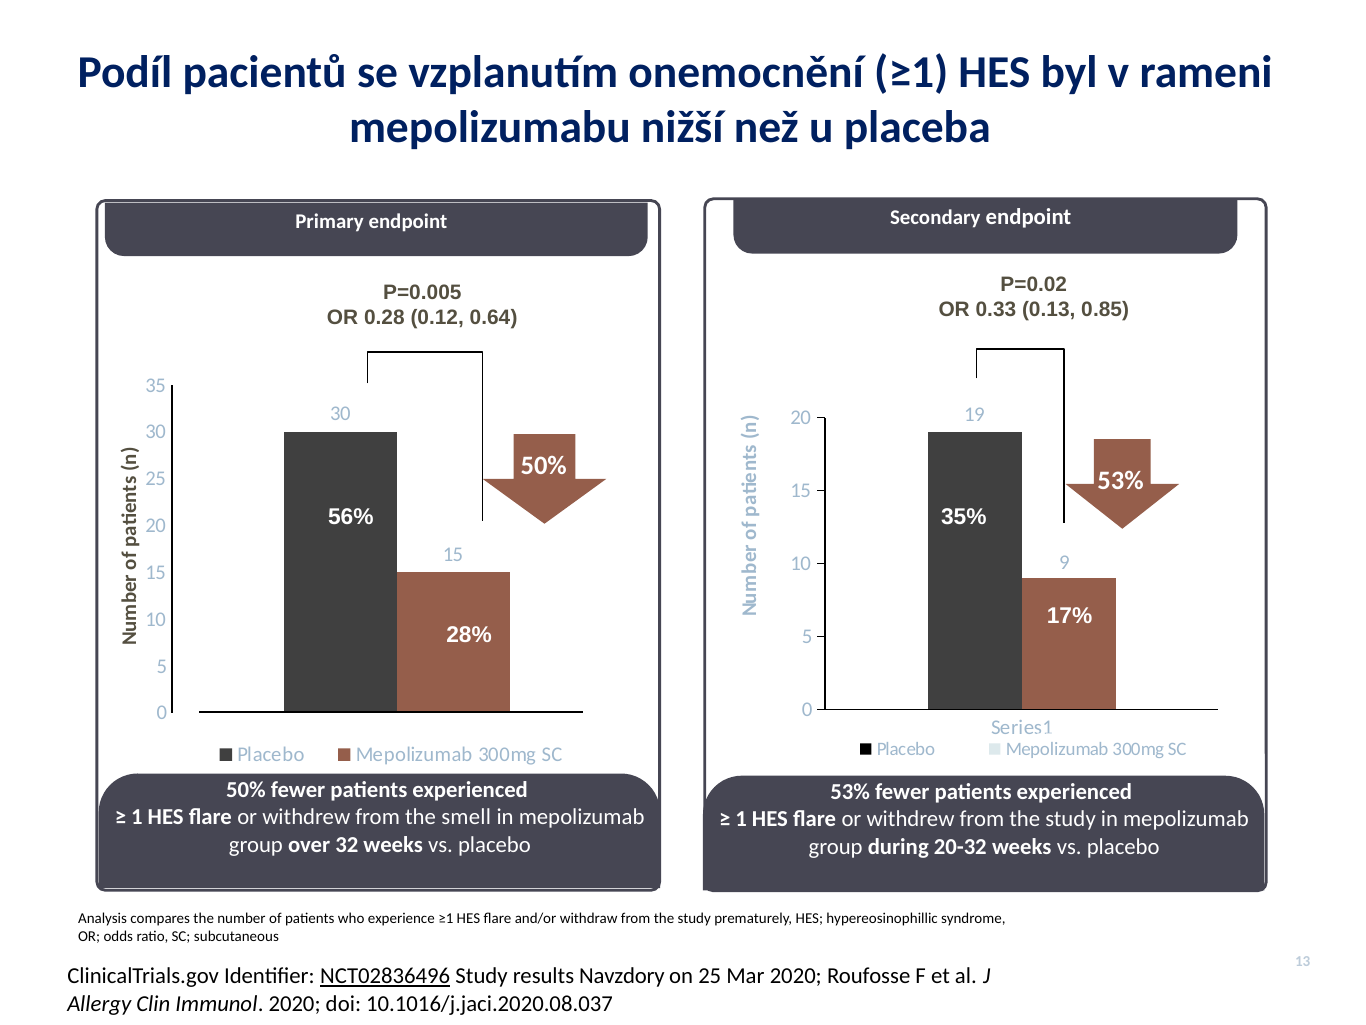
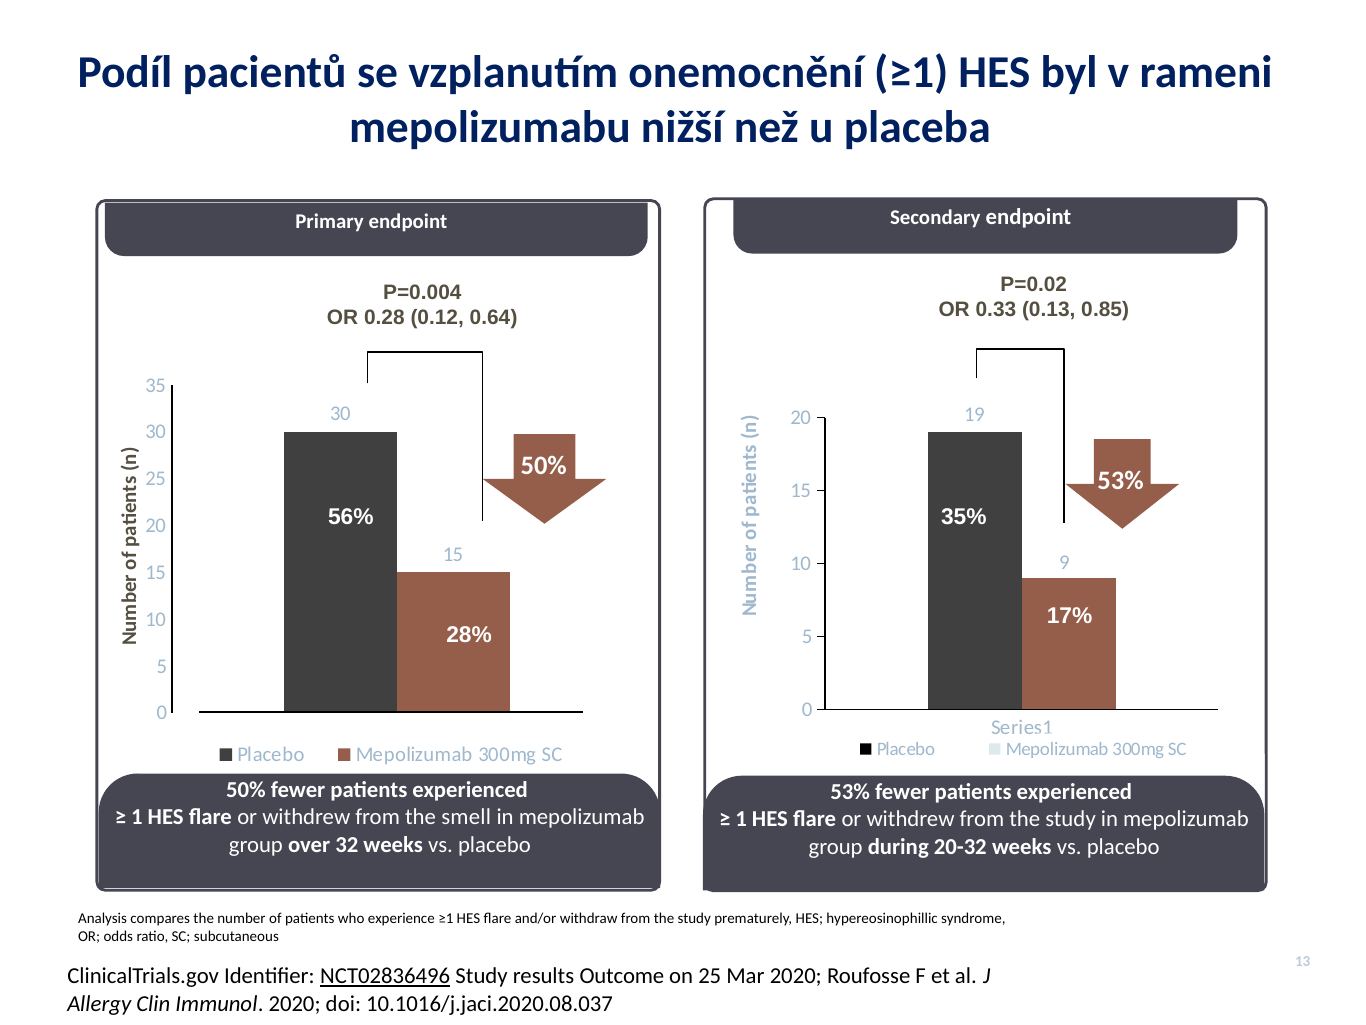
P=0.005: P=0.005 -> P=0.004
Navzdory: Navzdory -> Outcome
